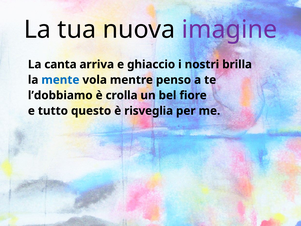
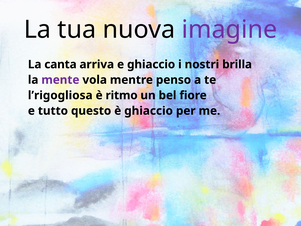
mente colour: blue -> purple
l’dobbiamo: l’dobbiamo -> l’rigogliosa
crolla: crolla -> ritmo
è risveglia: risveglia -> ghiaccio
